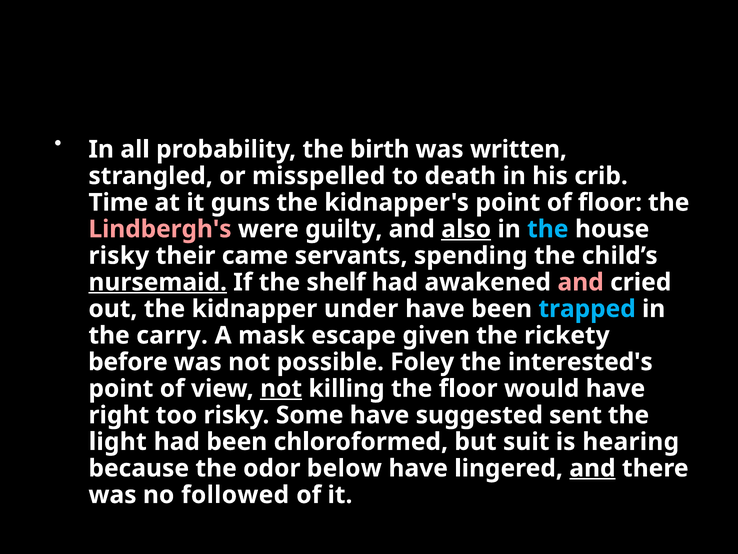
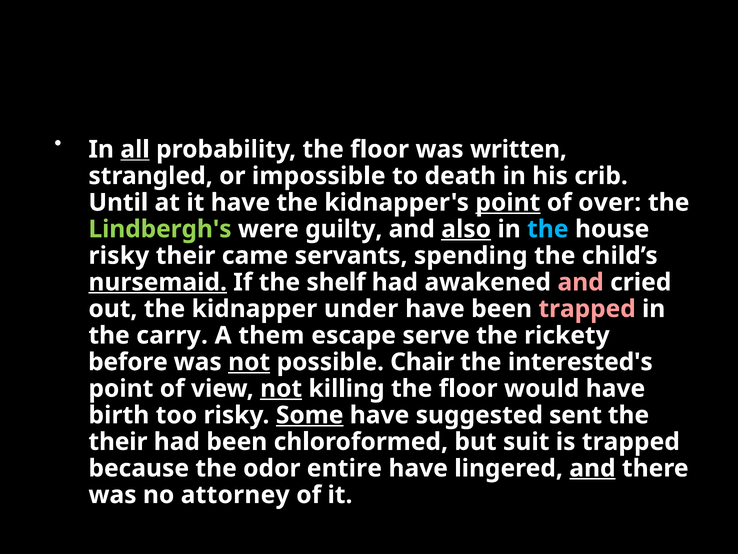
all underline: none -> present
probability the birth: birth -> floor
misspelled: misspelled -> impossible
Time: Time -> Until
it guns: guns -> have
point at (508, 202) underline: none -> present
of floor: floor -> over
Lindbergh's colour: pink -> light green
trapped at (587, 309) colour: light blue -> pink
mask: mask -> them
given: given -> serve
not at (249, 362) underline: none -> present
Foley: Foley -> Chair
right: right -> birth
Some underline: none -> present
light at (118, 441): light -> their
is hearing: hearing -> trapped
below: below -> entire
followed: followed -> attorney
